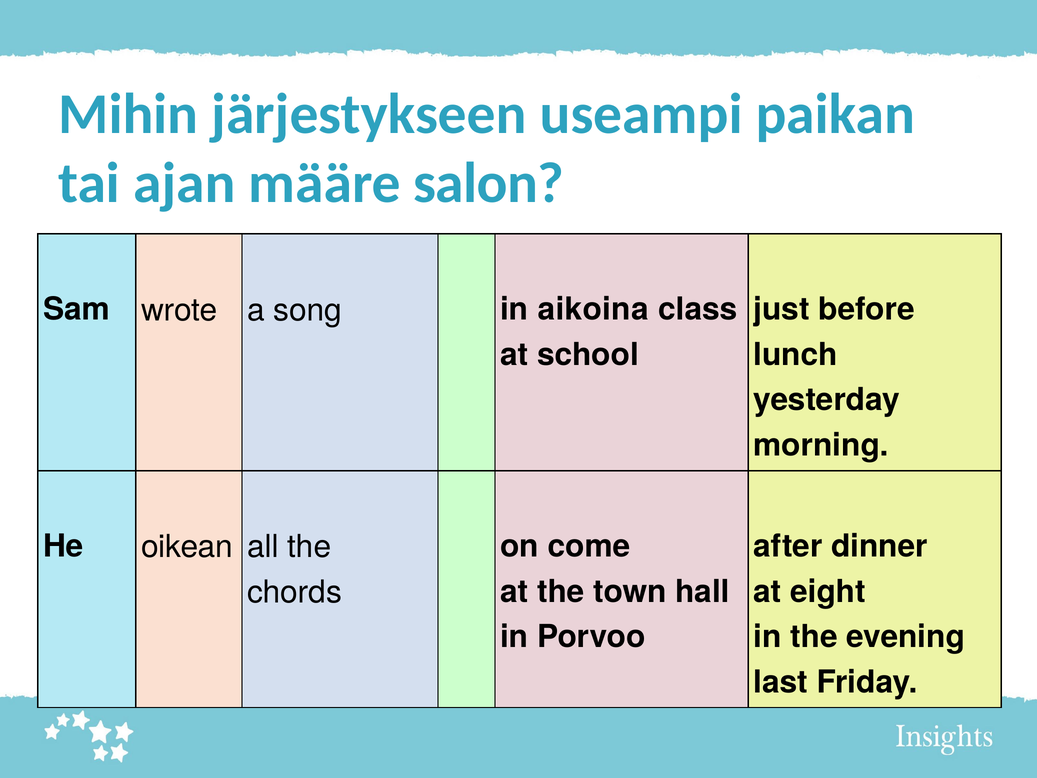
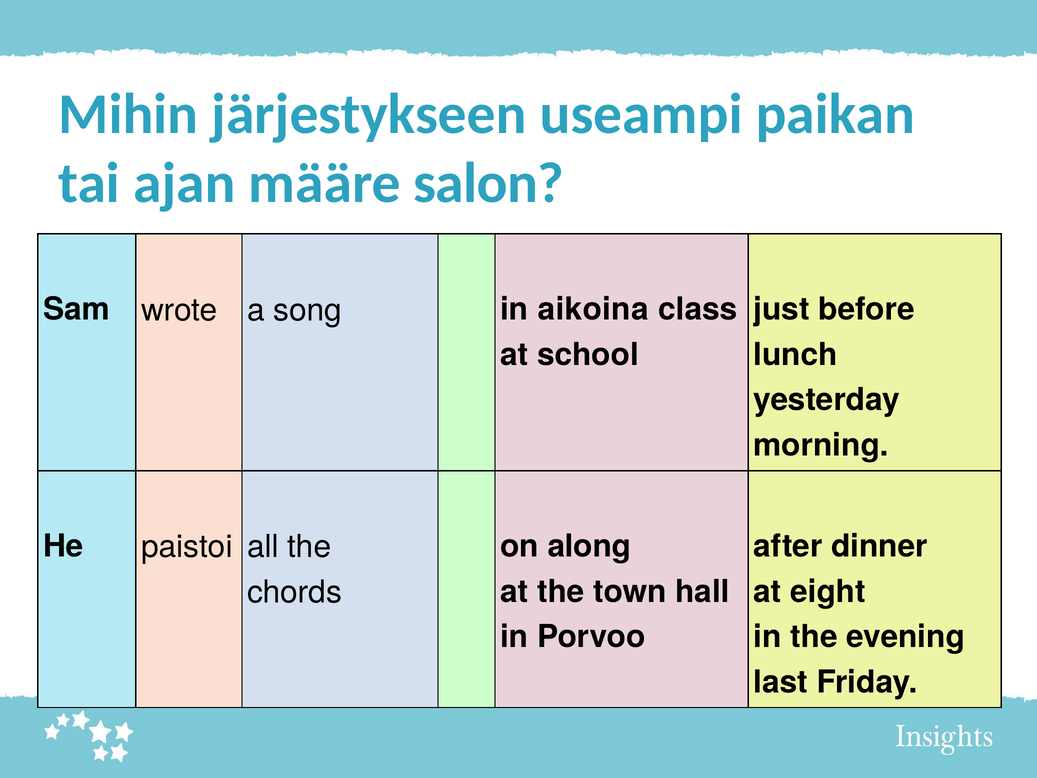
oikean: oikean -> paistoi
come: come -> along
